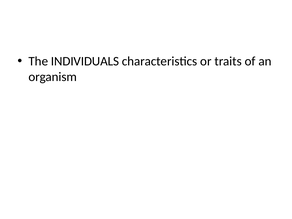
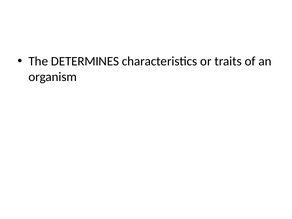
INDIVIDUALS: INDIVIDUALS -> DETERMINES
